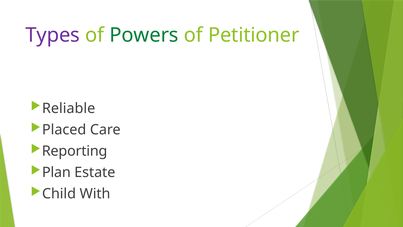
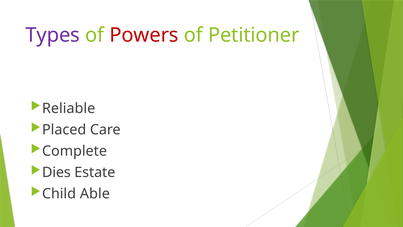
Powers colour: green -> red
Reporting: Reporting -> Complete
Plan: Plan -> Dies
With: With -> Able
